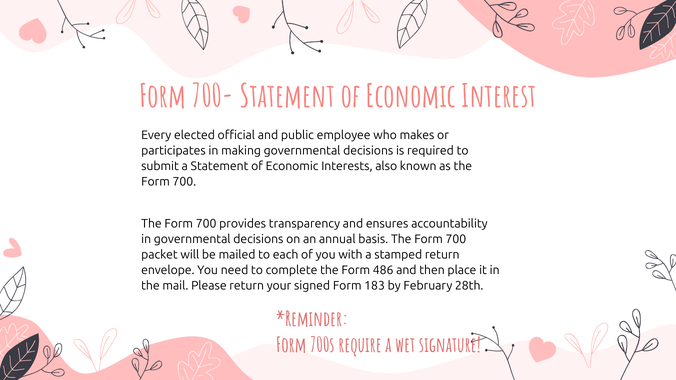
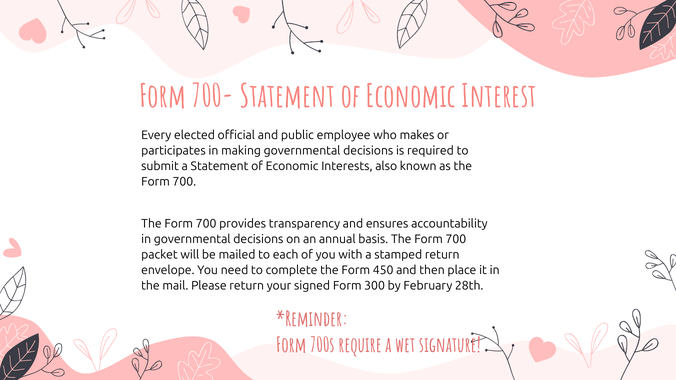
486: 486 -> 450
183: 183 -> 300
